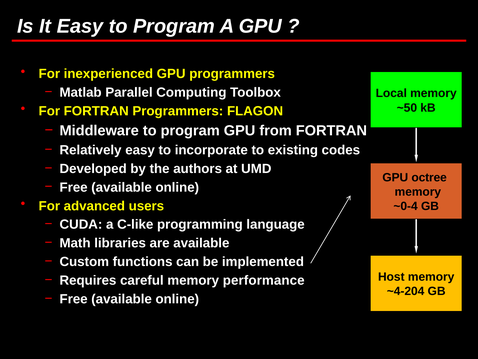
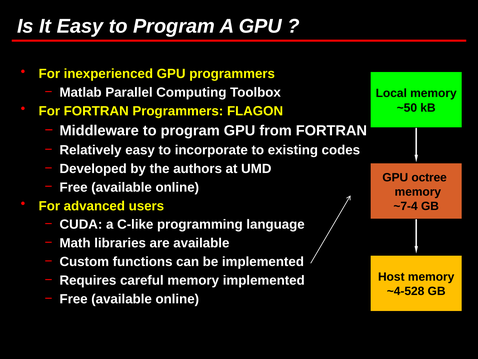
~0-4: ~0-4 -> ~7-4
memory performance: performance -> implemented
~4-204: ~4-204 -> ~4-528
